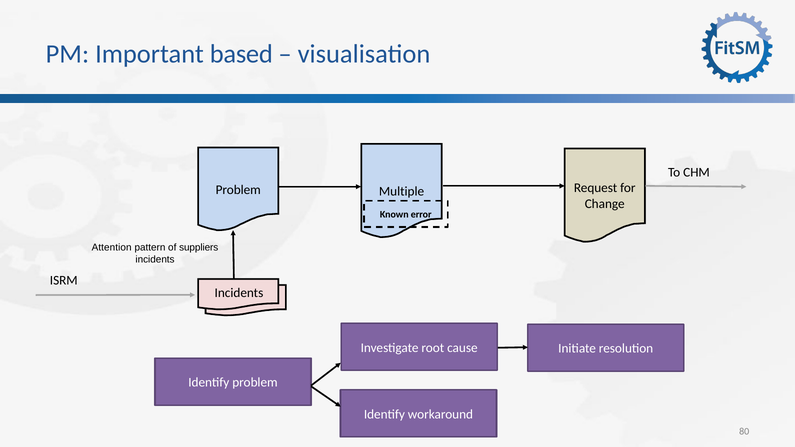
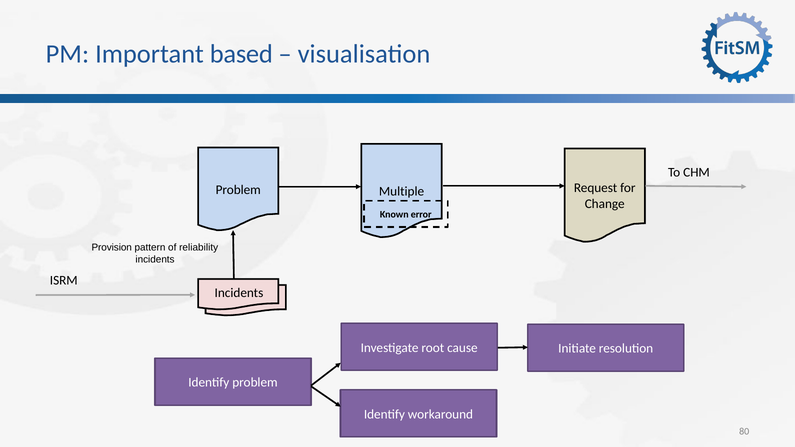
Attention: Attention -> Provision
suppliers: suppliers -> reliability
